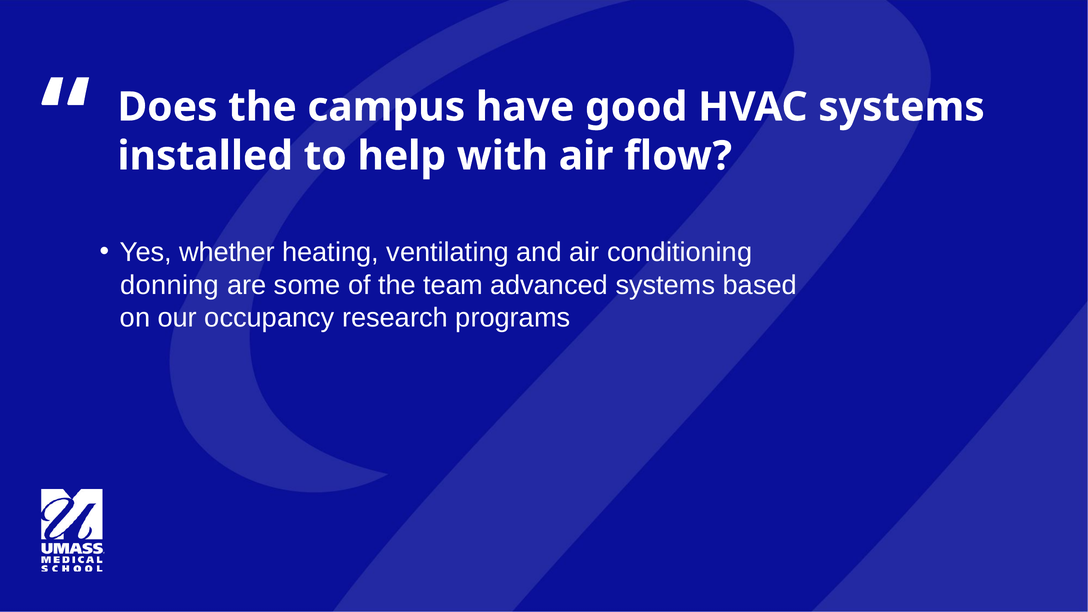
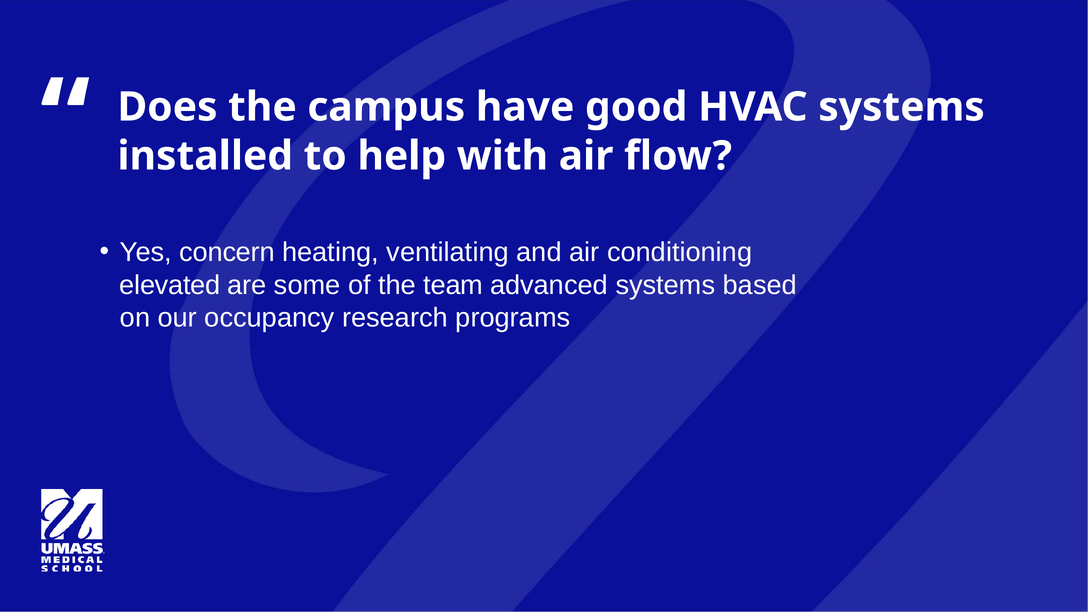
whether: whether -> concern
donning: donning -> elevated
